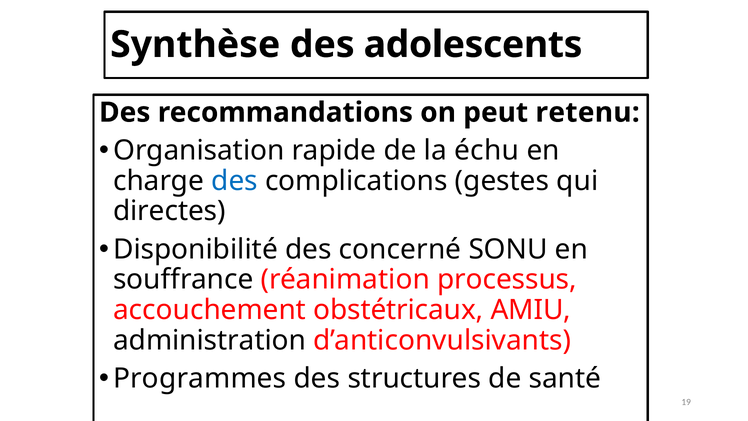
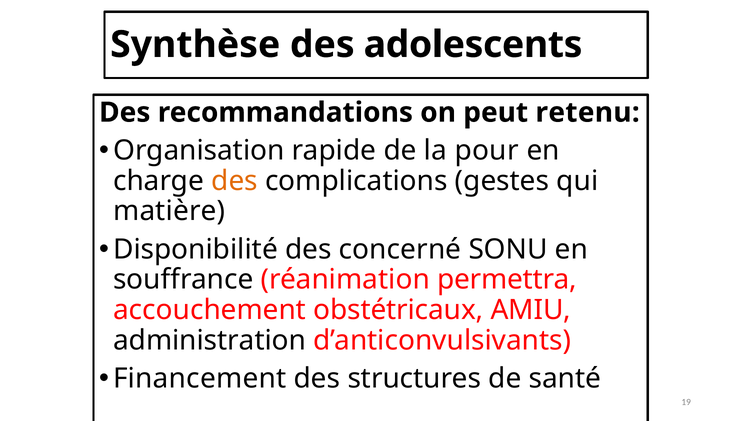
échu: échu -> pour
des at (235, 181) colour: blue -> orange
directes: directes -> matière
processus: processus -> permettra
Programmes: Programmes -> Financement
